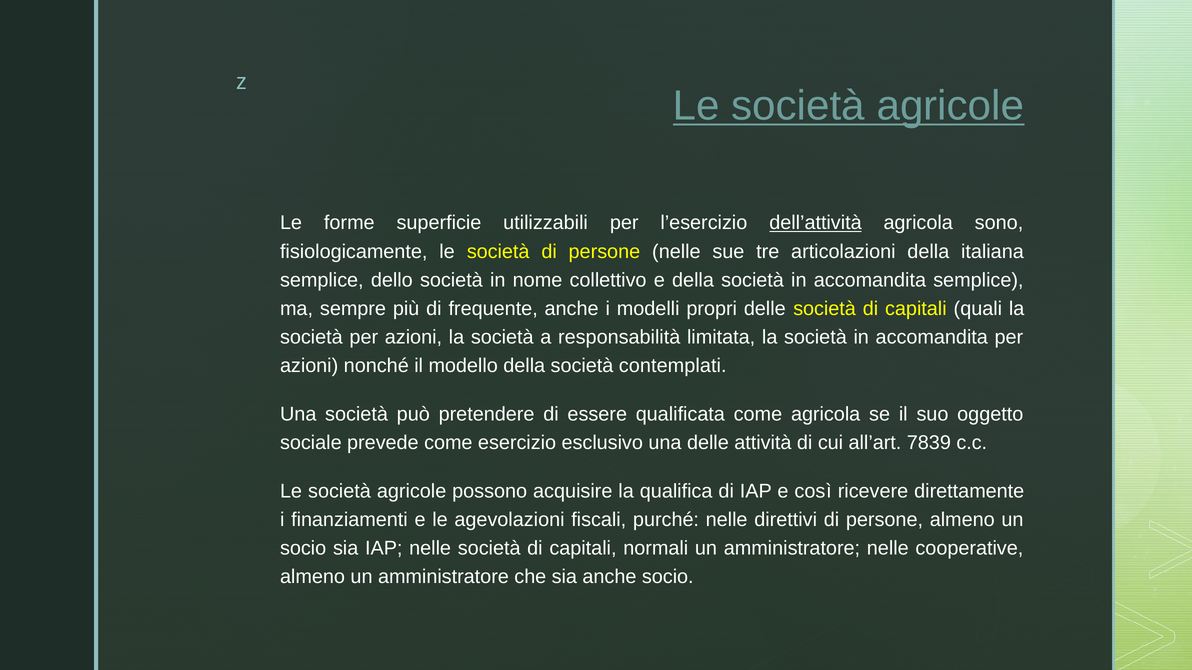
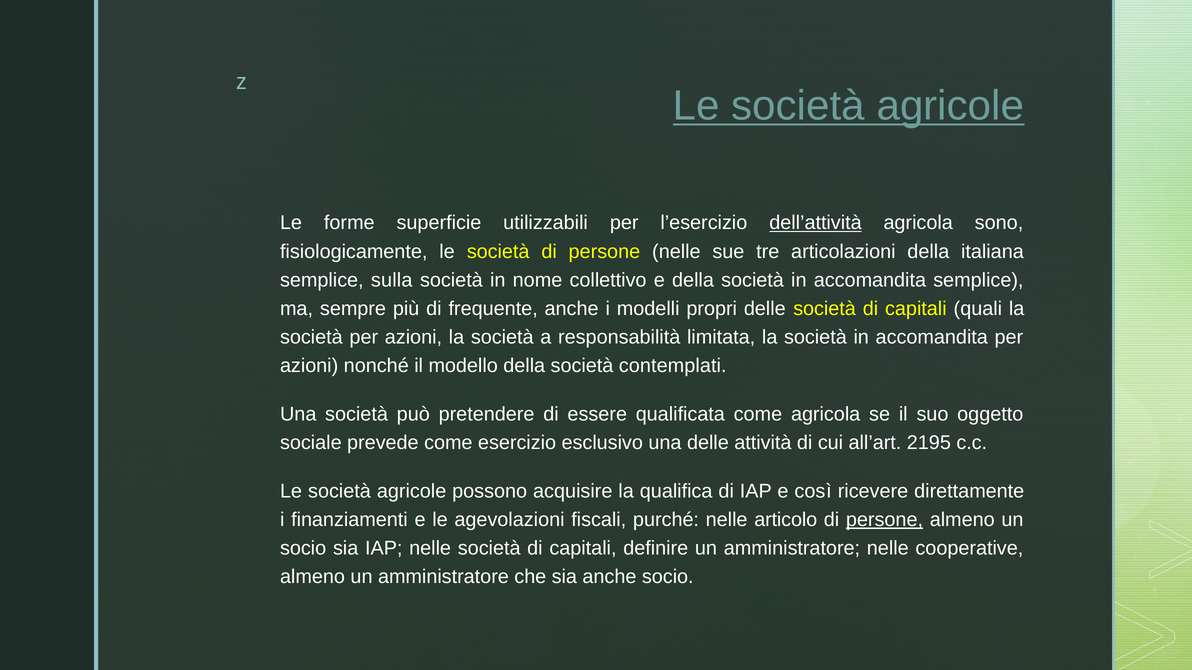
dello: dello -> sulla
7839: 7839 -> 2195
direttivi: direttivi -> articolo
persone at (884, 520) underline: none -> present
normali: normali -> definire
